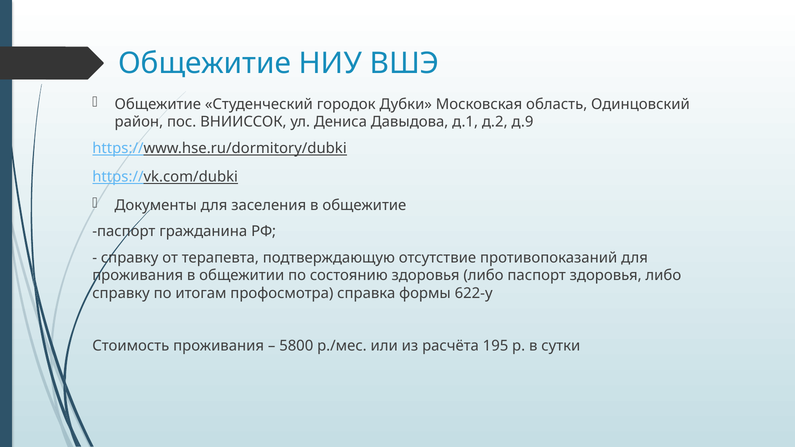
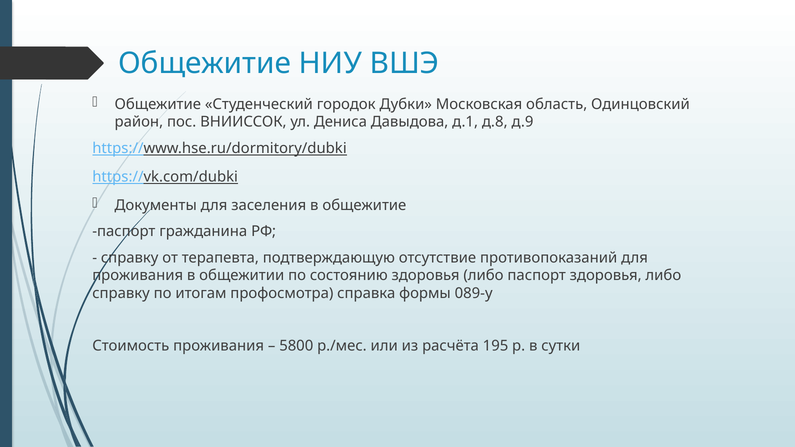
д.2: д.2 -> д.8
622-у: 622-у -> 089-у
